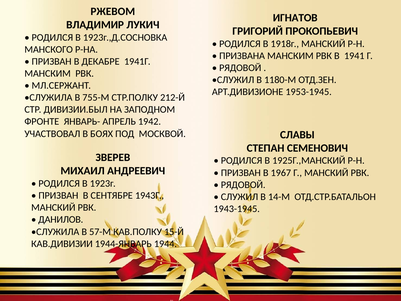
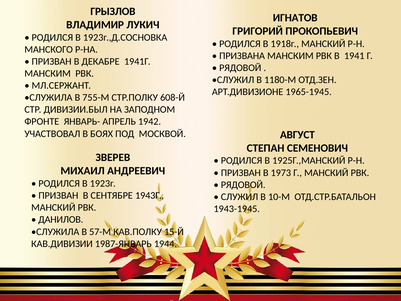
РЖЕВОМ: РЖЕВОМ -> ГРЫЗЛОВ
1953-1945: 1953-1945 -> 1965-1945
212-Й: 212-Й -> 608-Й
СЛАВЫ: СЛАВЫ -> АВГУСТ
1967: 1967 -> 1973
14-М: 14-М -> 10-М
1944-ЯНВАРЬ: 1944-ЯНВАРЬ -> 1987-ЯНВАРЬ
